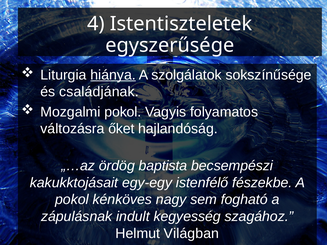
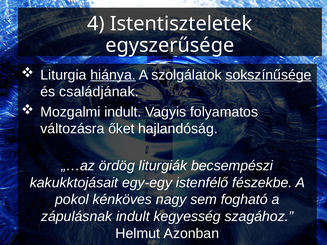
sokszínűsége underline: none -> present
Mozgalmi pokol: pokol -> indult
baptista: baptista -> liturgiák
Világban: Világban -> Azonban
